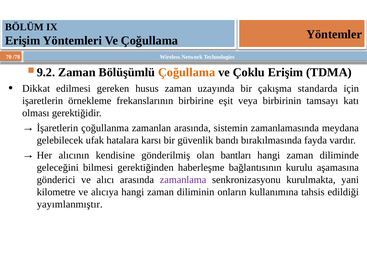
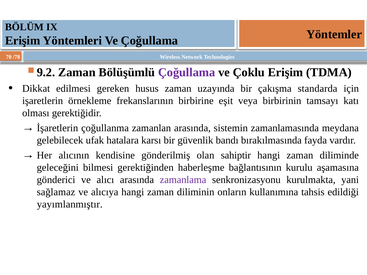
Çoğullama at (187, 72) colour: orange -> purple
bantları: bantları -> sahiptir
kilometre: kilometre -> sağlamaz
